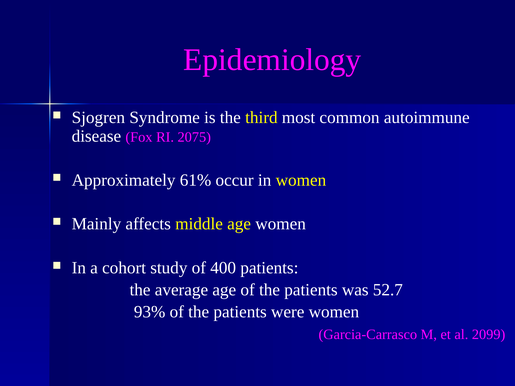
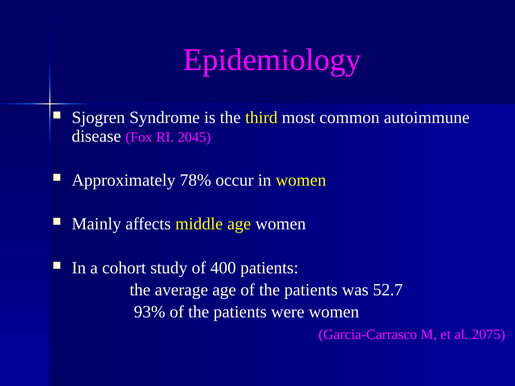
2075: 2075 -> 2045
61%: 61% -> 78%
2099: 2099 -> 2075
